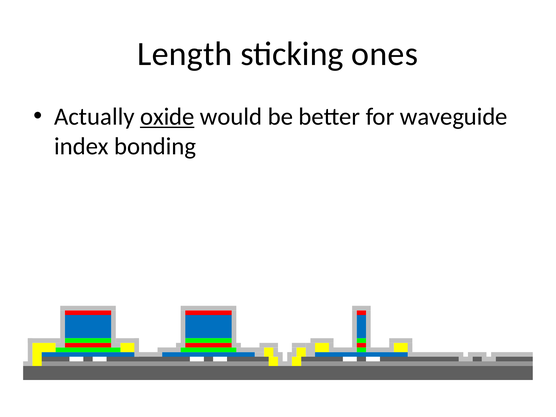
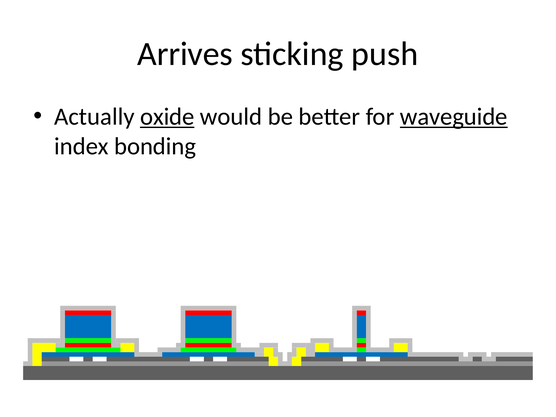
Length: Length -> Arrives
ones: ones -> push
waveguide underline: none -> present
